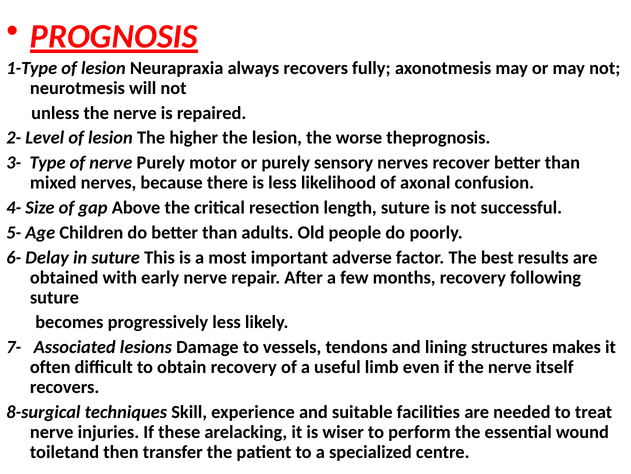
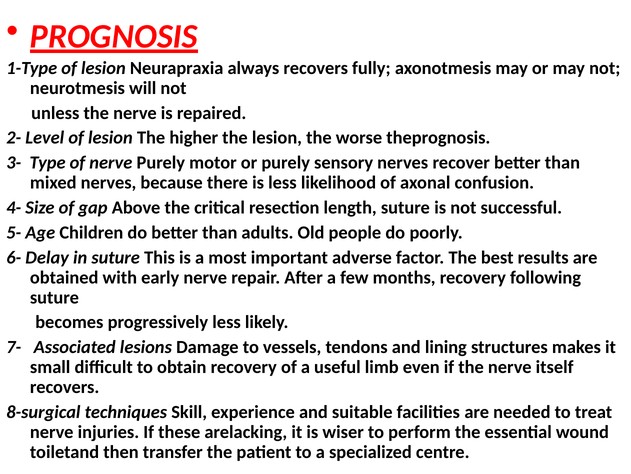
often: often -> small
